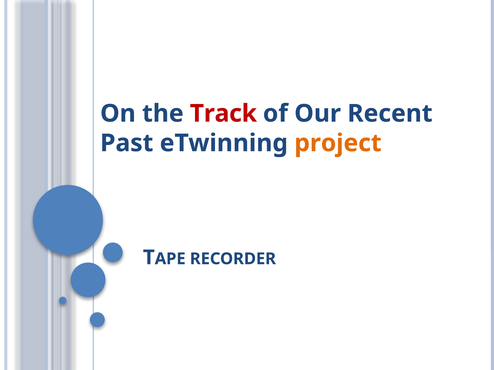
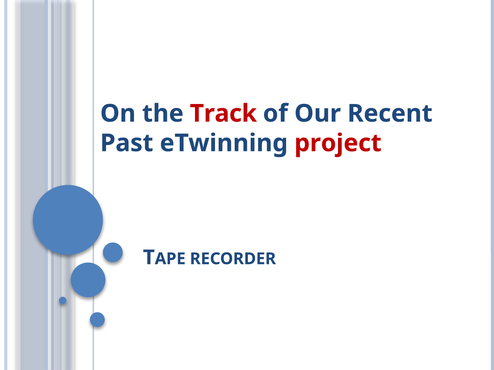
project colour: orange -> red
